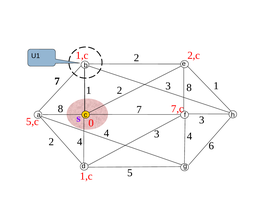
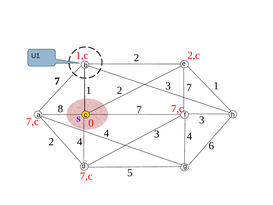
2 8: 8 -> 7
5,c at (32, 121): 5,c -> 7,c
1,c at (86, 176): 1,c -> 7,c
